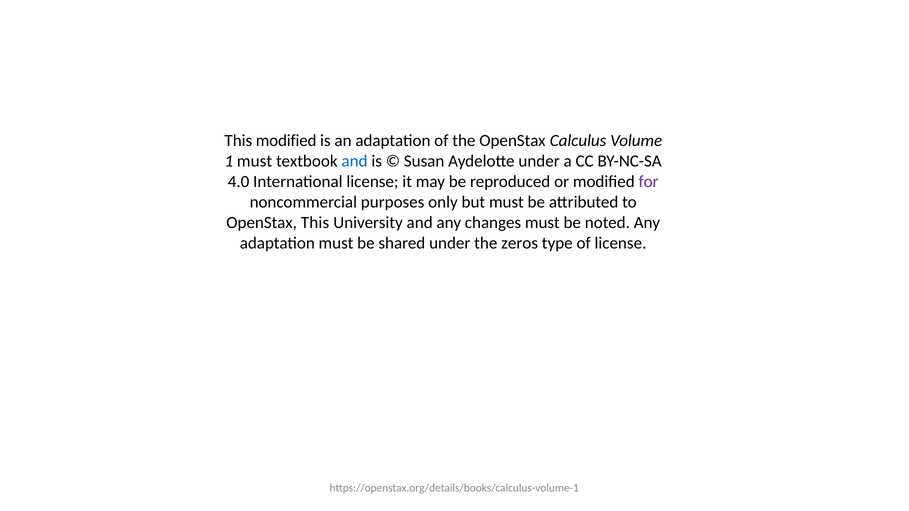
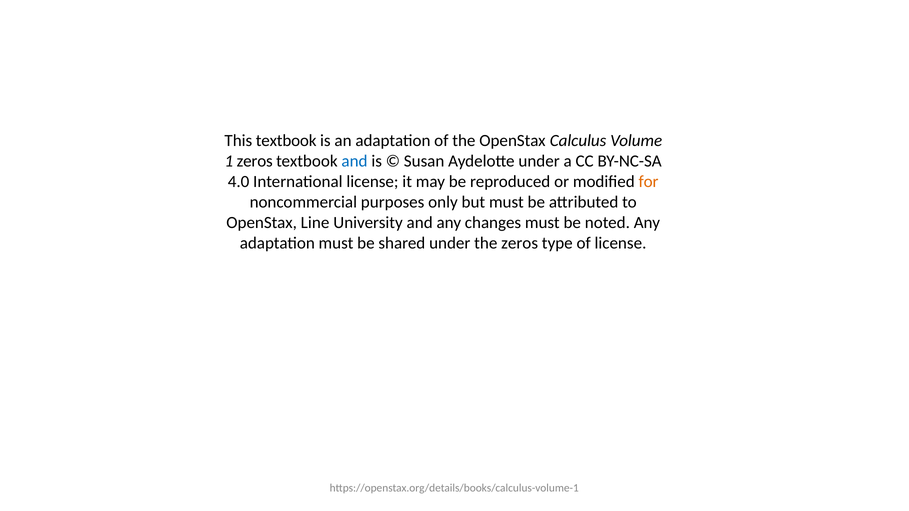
This modified: modified -> textbook
1 must: must -> zeros
for colour: purple -> orange
OpenStax This: This -> Line
